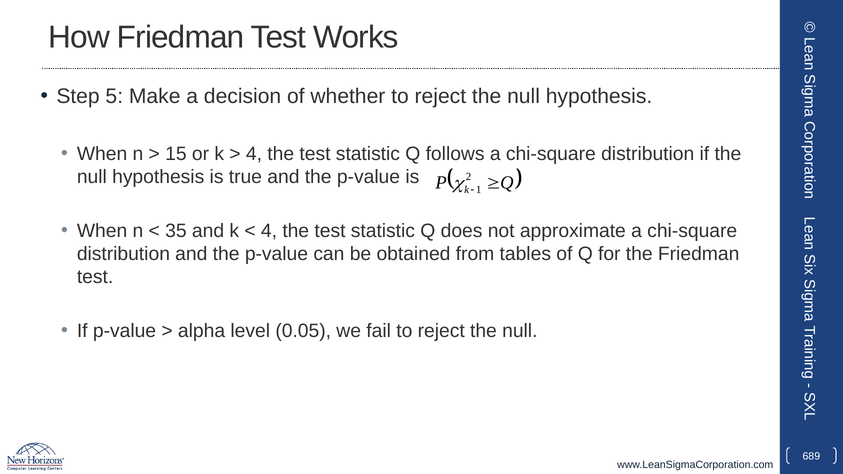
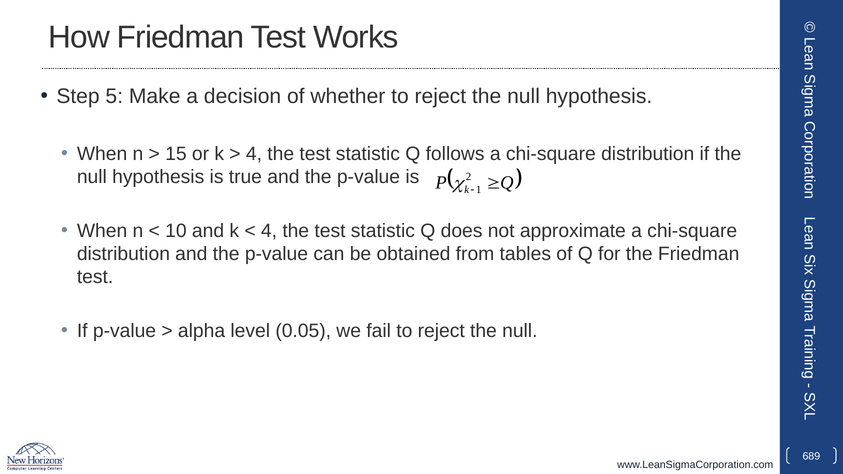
35: 35 -> 10
